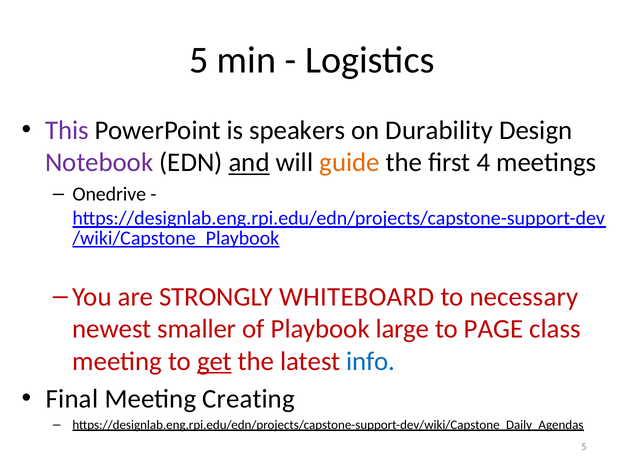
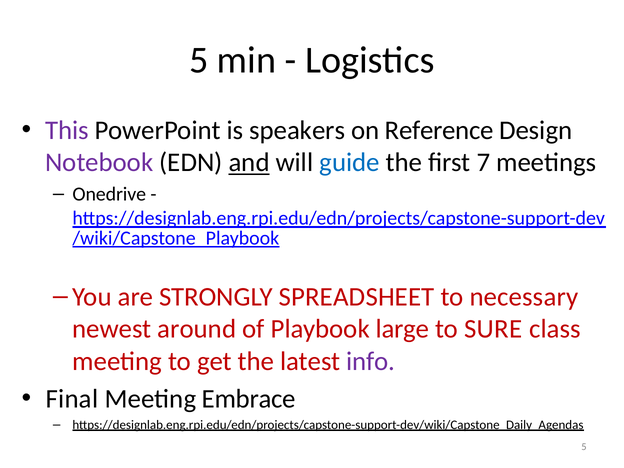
Durability: Durability -> Reference
guide colour: orange -> blue
4: 4 -> 7
WHITEBOARD: WHITEBOARD -> SPREADSHEET
smaller: smaller -> around
PAGE: PAGE -> SURE
get underline: present -> none
info colour: blue -> purple
Creating: Creating -> Embrace
